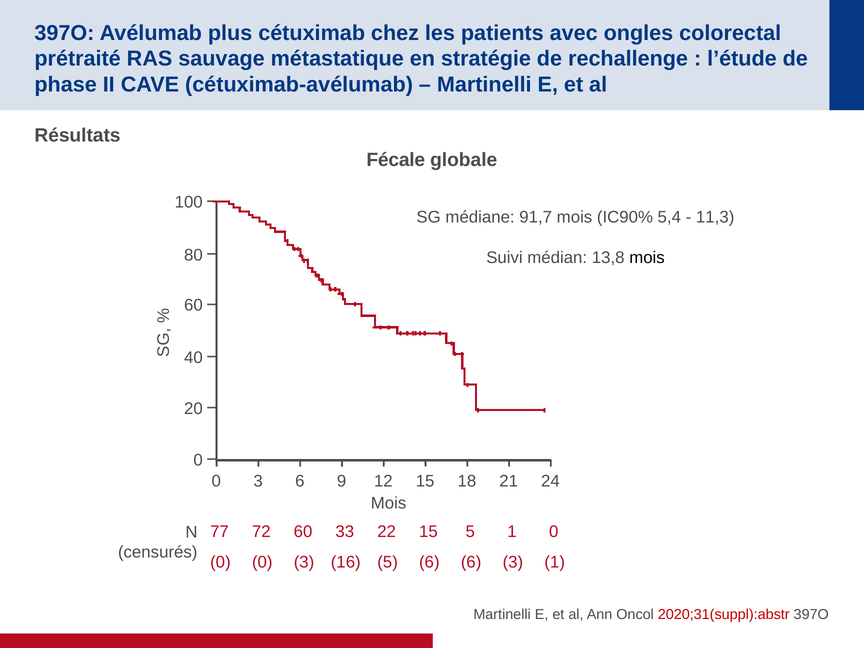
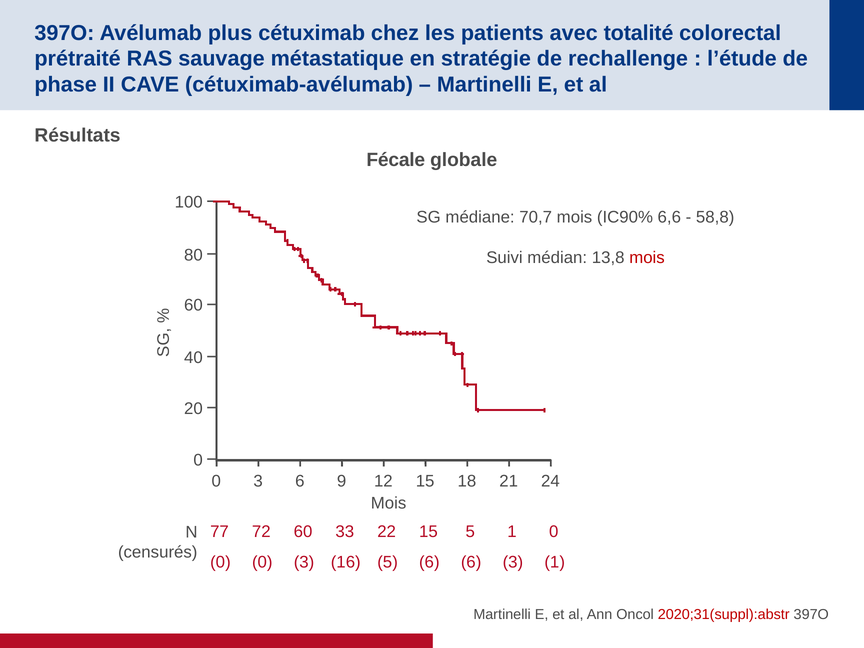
ongles: ongles -> totalité
91,7: 91,7 -> 70,7
5,4: 5,4 -> 6,6
11,3: 11,3 -> 58,8
mois at (647, 258) colour: black -> red
